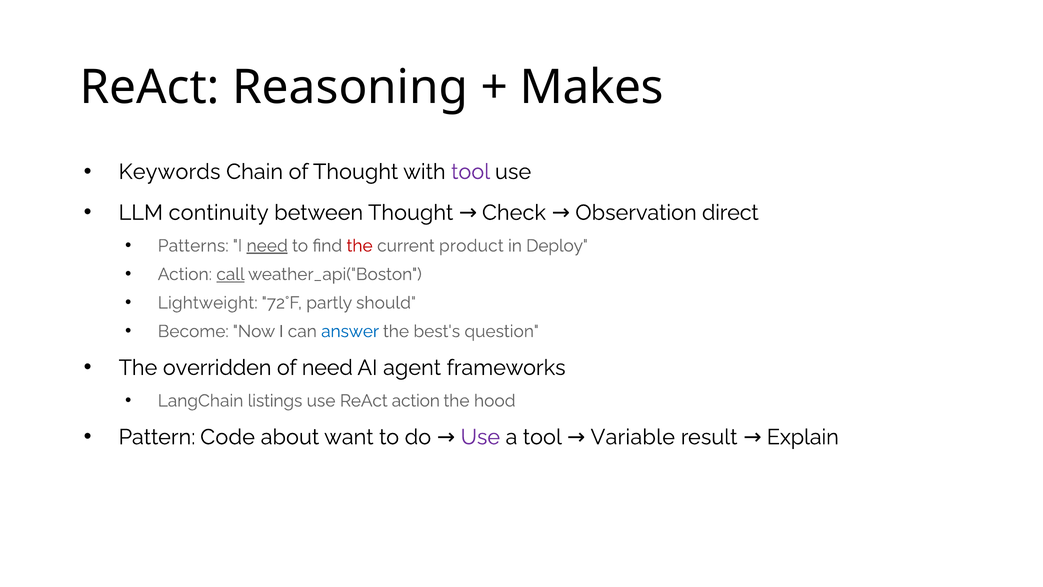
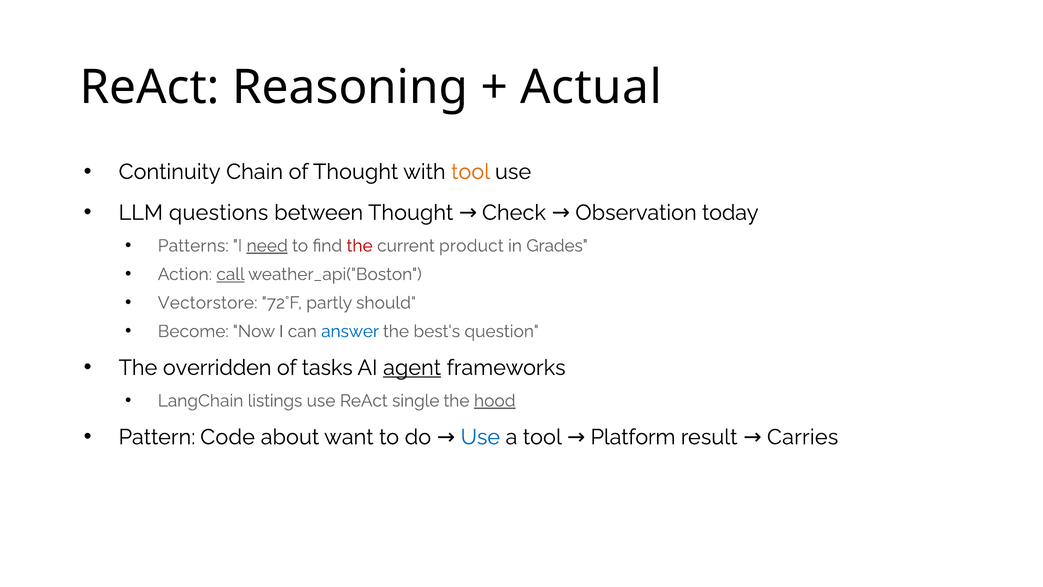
Makes: Makes -> Actual
Keywords: Keywords -> Continuity
tool at (471, 172) colour: purple -> orange
continuity: continuity -> questions
direct: direct -> today
Deploy: Deploy -> Grades
Lightweight: Lightweight -> Vectorstore
of need: need -> tasks
agent underline: none -> present
ReAct action: action -> single
hood underline: none -> present
Use at (480, 437) colour: purple -> blue
Variable: Variable -> Platform
Explain: Explain -> Carries
